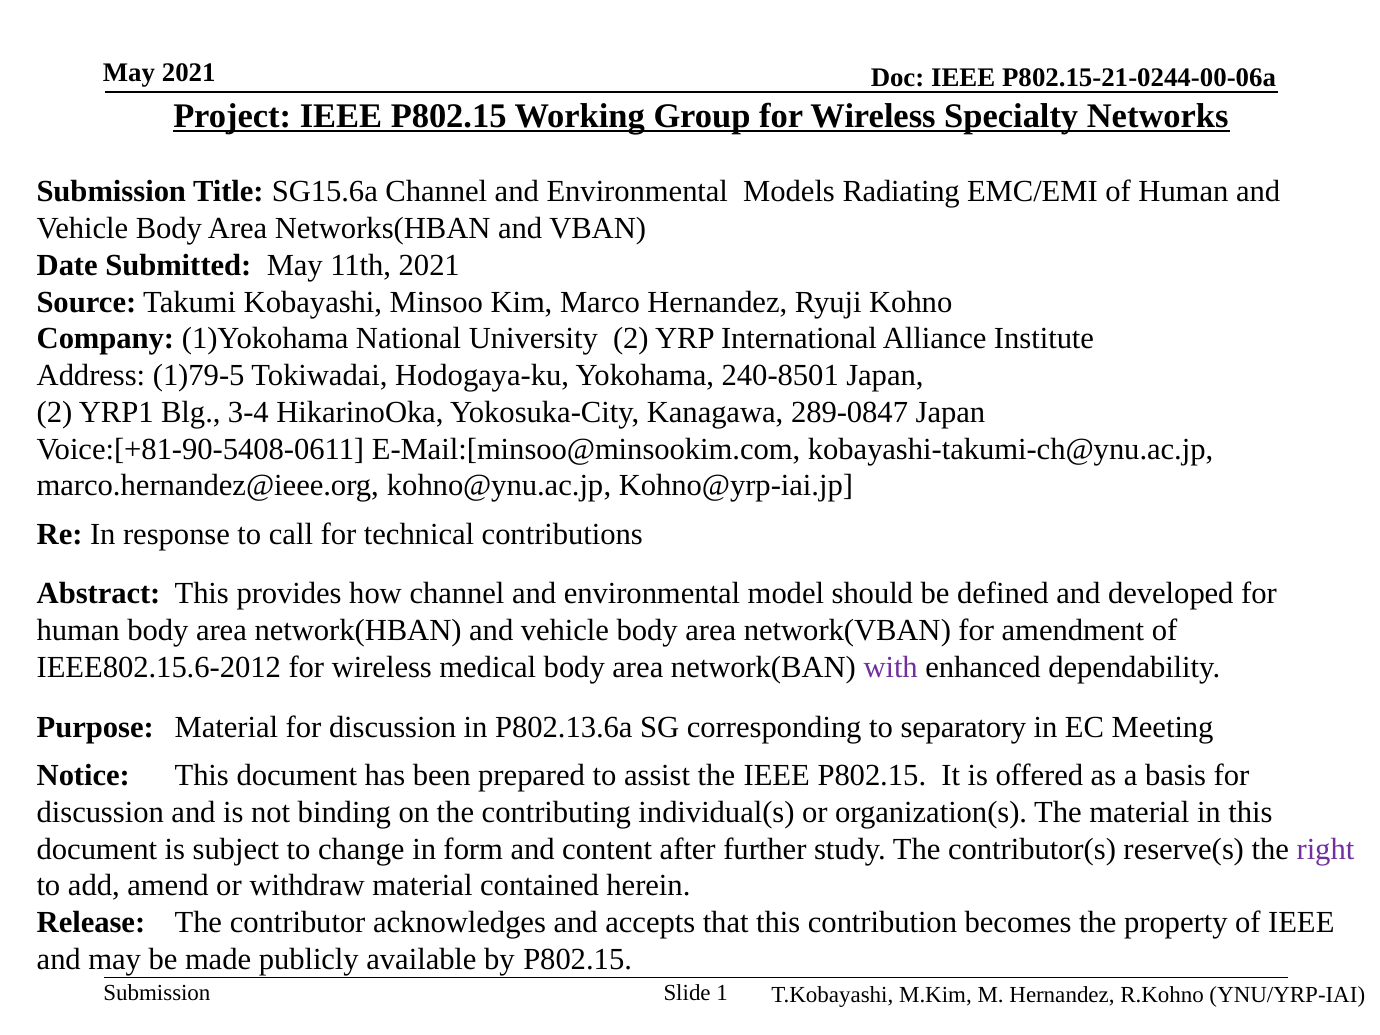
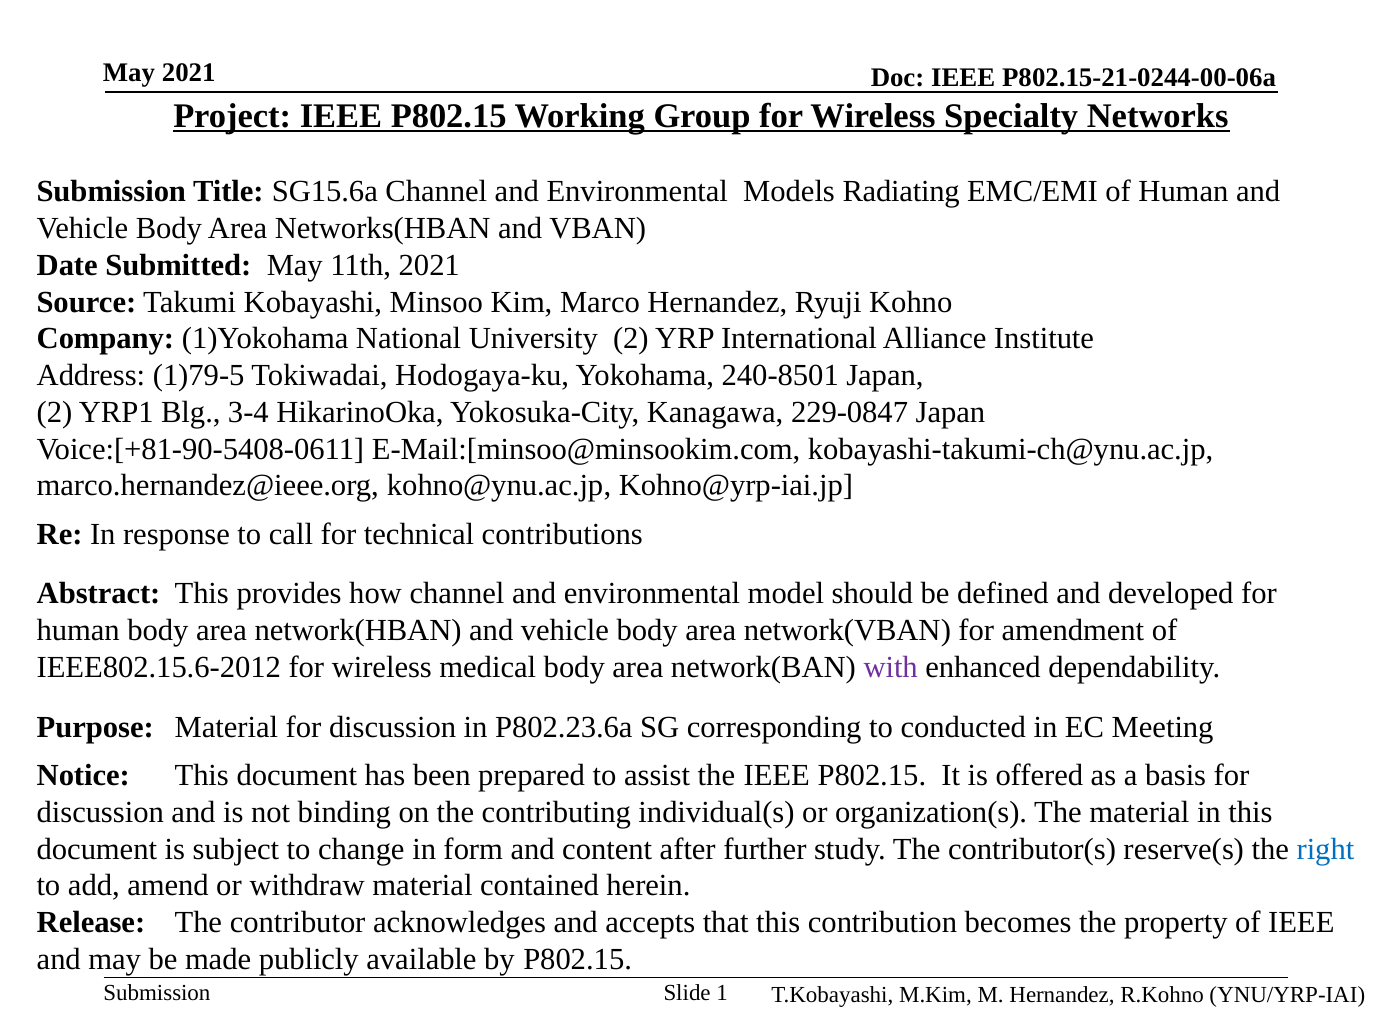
289-0847: 289-0847 -> 229-0847
P802.13.6a: P802.13.6a -> P802.23.6a
separatory: separatory -> conducted
right colour: purple -> blue
